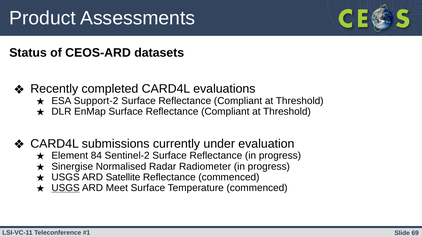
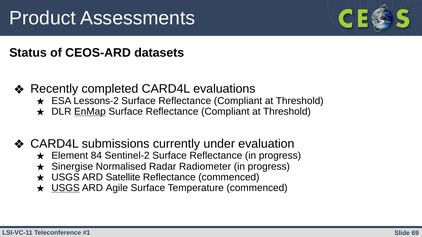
Support-2: Support-2 -> Lessons-2
EnMap underline: none -> present
Meet: Meet -> Agile
